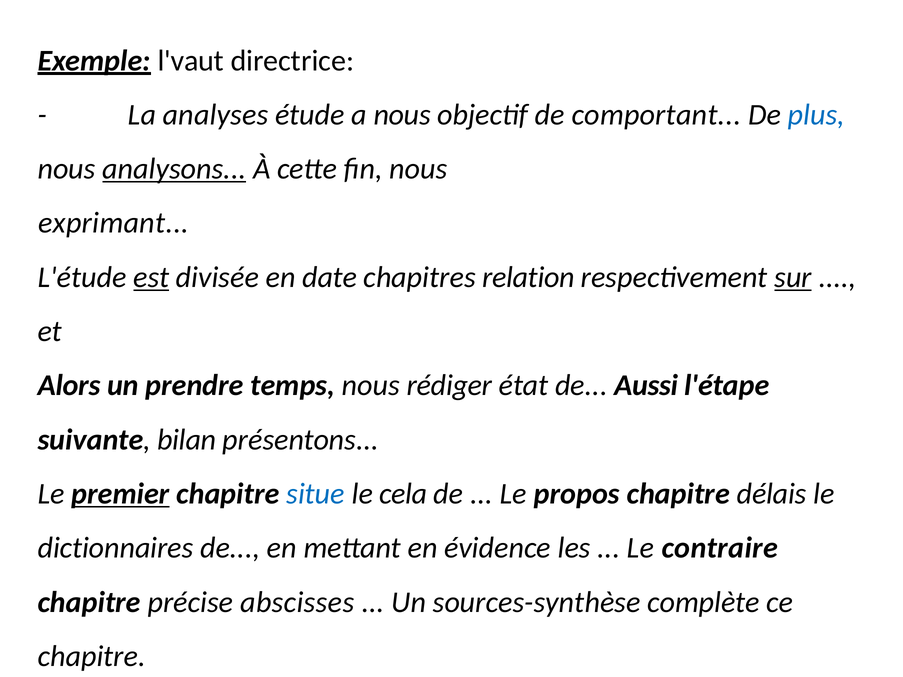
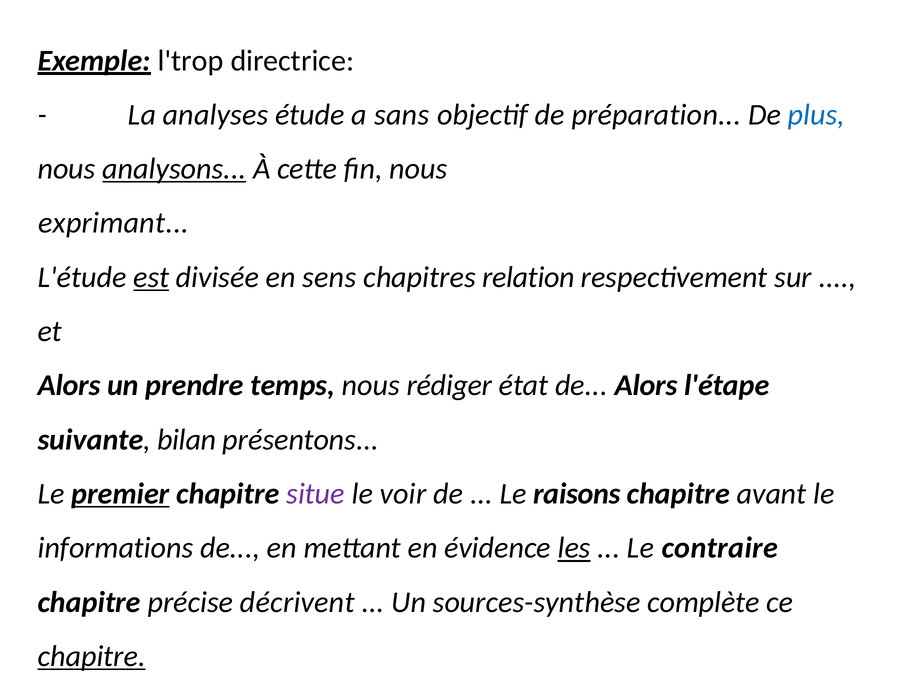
l'vaut: l'vaut -> l'trop
a nous: nous -> sans
comportant: comportant -> préparation
date: date -> sens
sur underline: present -> none
de Aussi: Aussi -> Alors
situe colour: blue -> purple
cela: cela -> voir
propos: propos -> raisons
délais: délais -> avant
dictionnaires: dictionnaires -> informations
les underline: none -> present
abscisses: abscisses -> décrivent
chapitre at (92, 657) underline: none -> present
